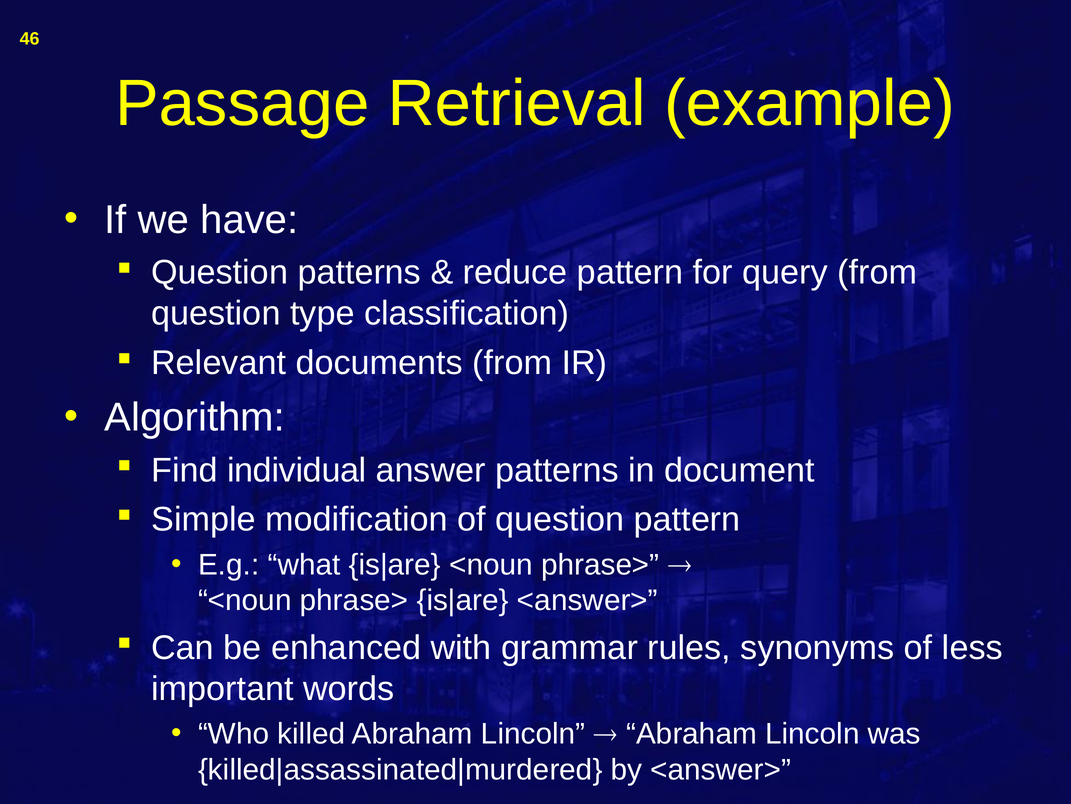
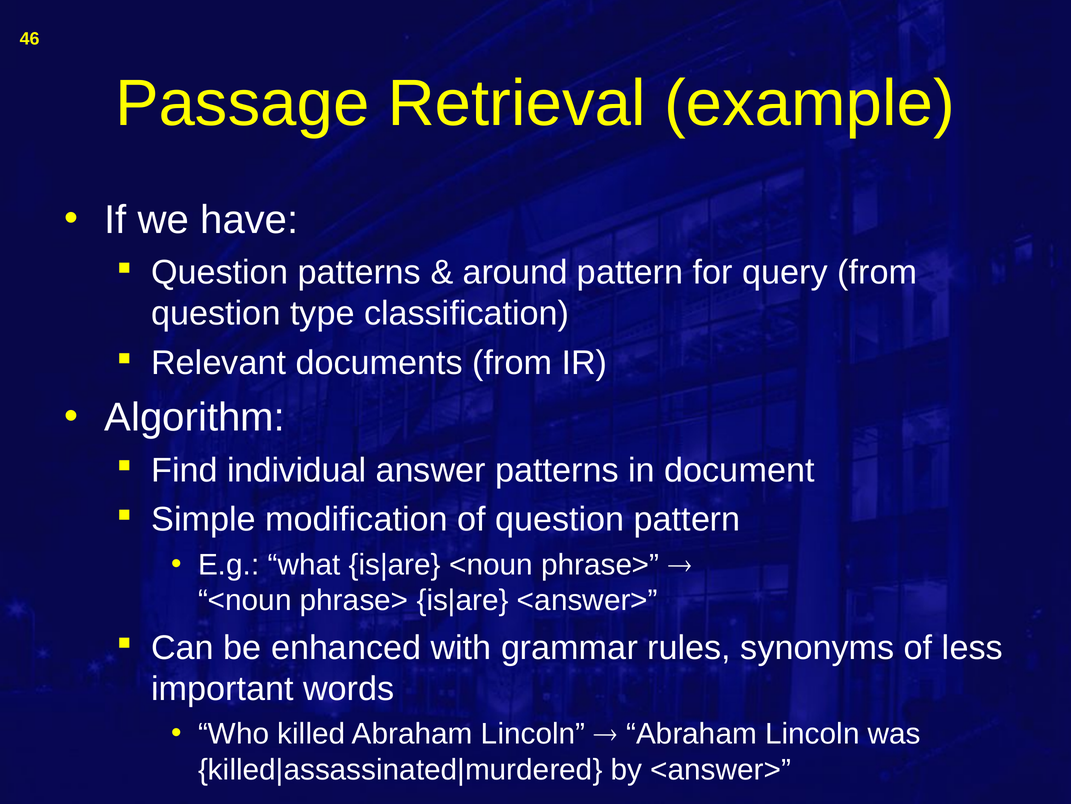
reduce: reduce -> around
